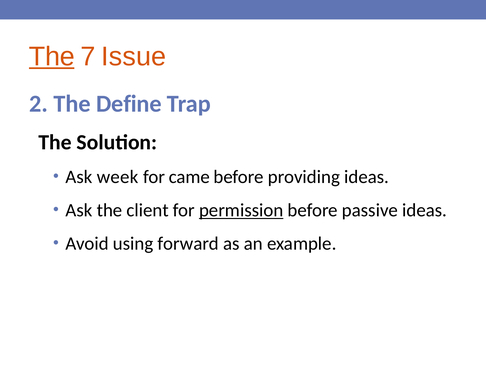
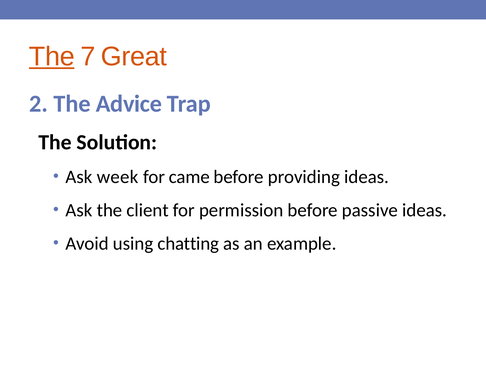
Issue: Issue -> Great
Define: Define -> Advice
permission underline: present -> none
forward: forward -> chatting
